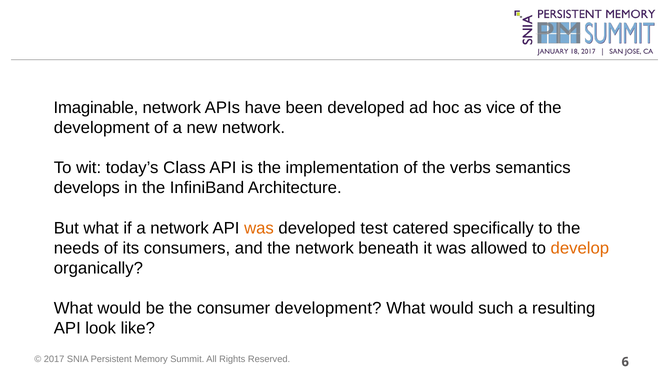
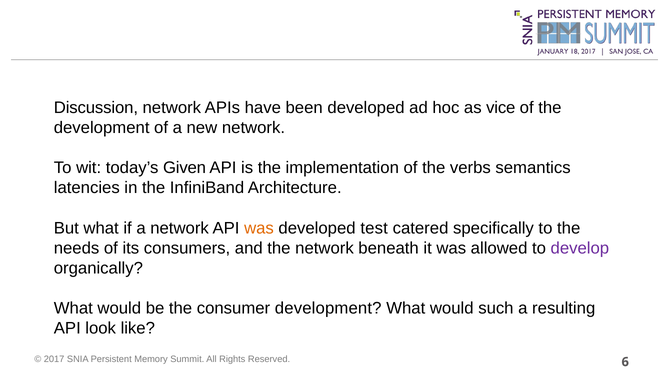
Imaginable: Imaginable -> Discussion
Class: Class -> Given
develops: develops -> latencies
develop colour: orange -> purple
